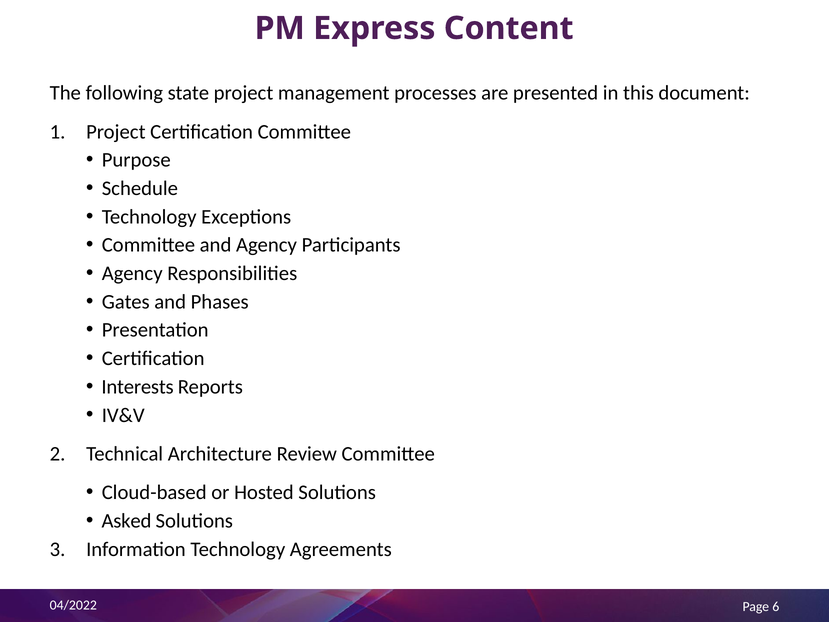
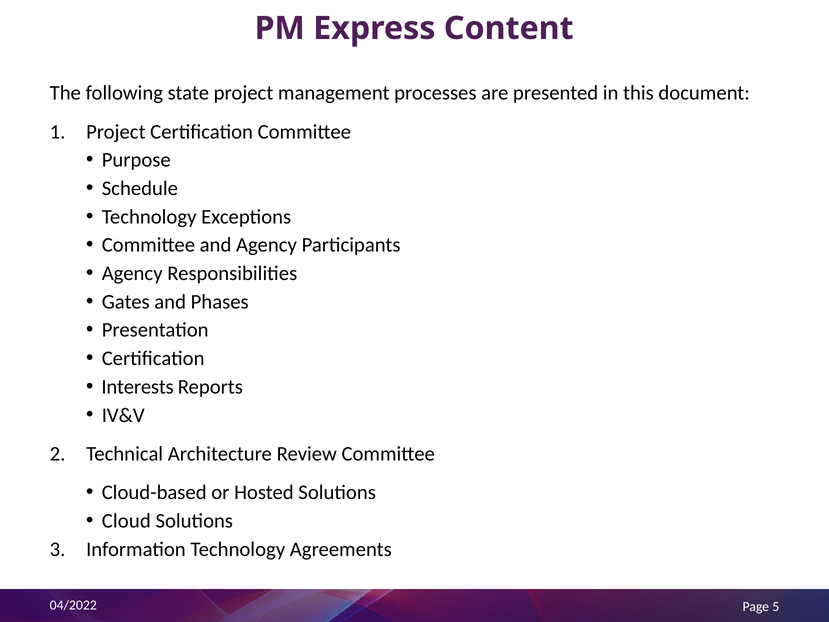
Asked: Asked -> Cloud
6: 6 -> 5
